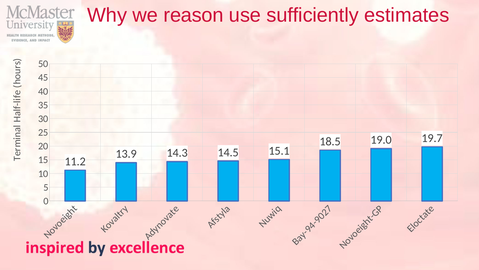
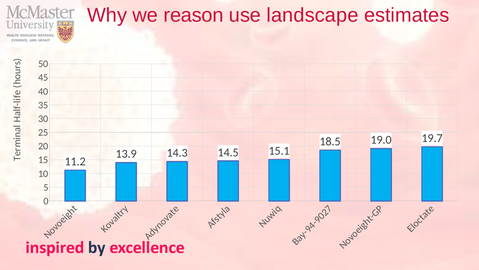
sufficiently: sufficiently -> landscape
